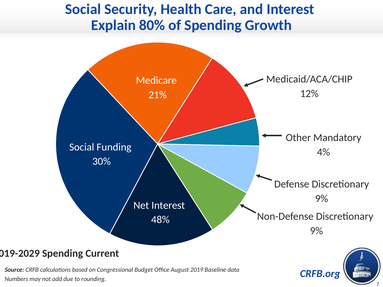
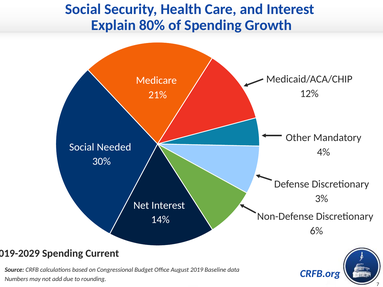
Funding: Funding -> Needed
9% at (322, 199): 9% -> 3%
48%: 48% -> 14%
9% at (316, 231): 9% -> 6%
